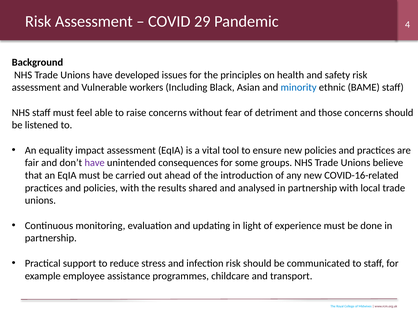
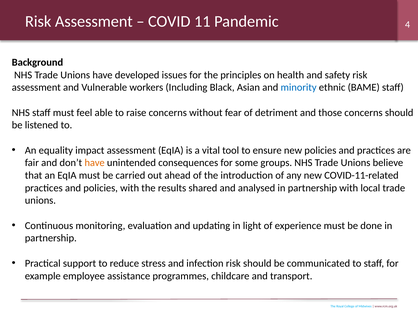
29: 29 -> 11
have at (95, 163) colour: purple -> orange
COVID-16-related: COVID-16-related -> COVID-11-related
